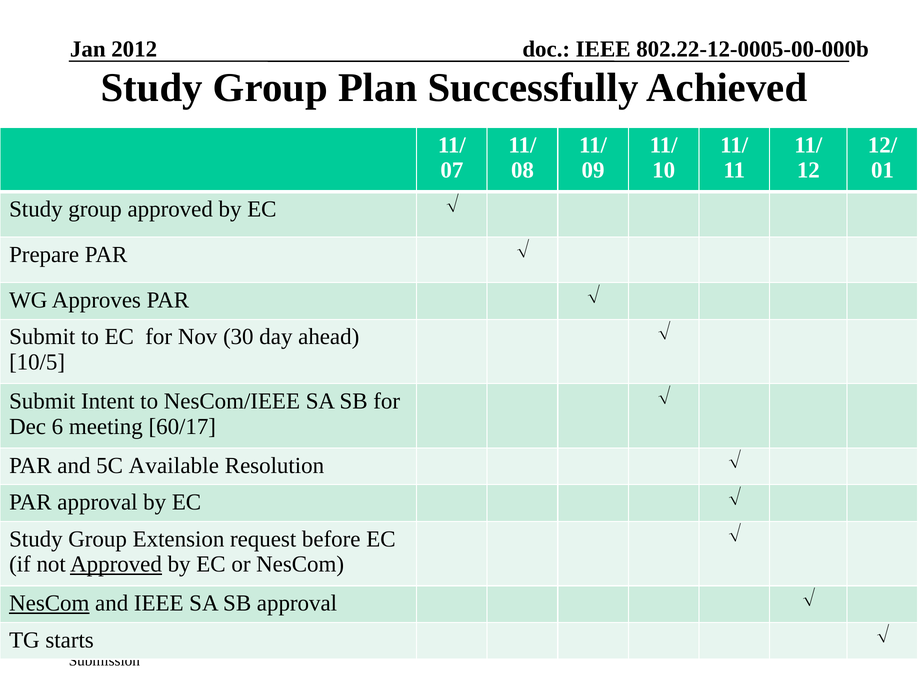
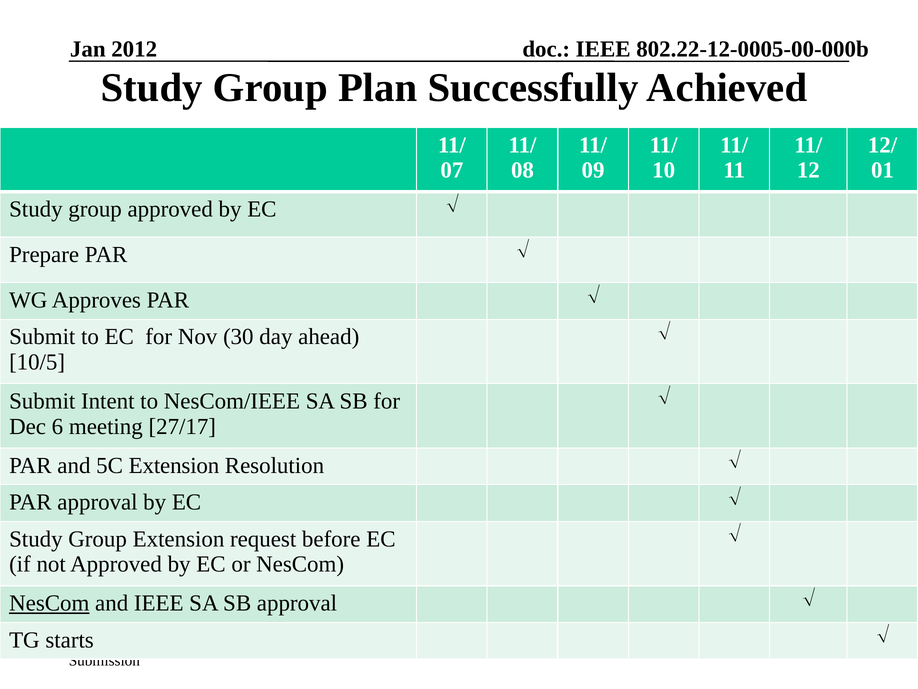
60/17: 60/17 -> 27/17
5C Available: Available -> Extension
Approved at (116, 564) underline: present -> none
